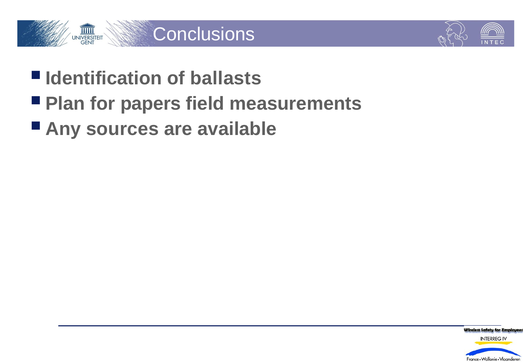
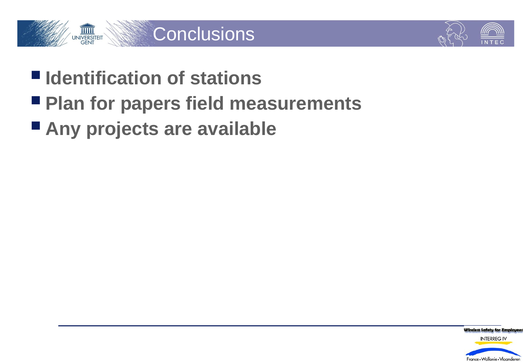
ballasts: ballasts -> stations
sources: sources -> projects
